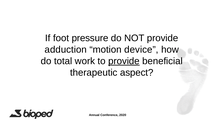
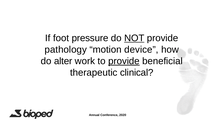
NOT underline: none -> present
adduction: adduction -> pathology
total: total -> alter
aspect: aspect -> clinical
